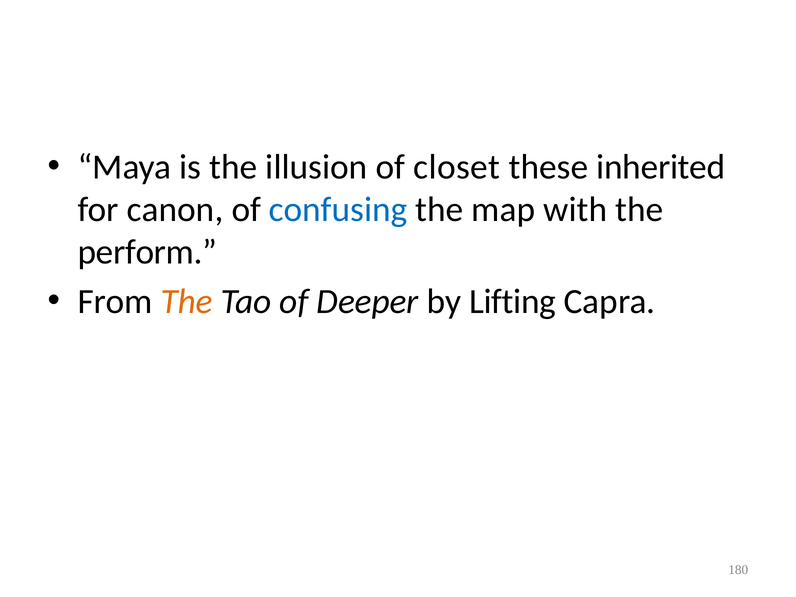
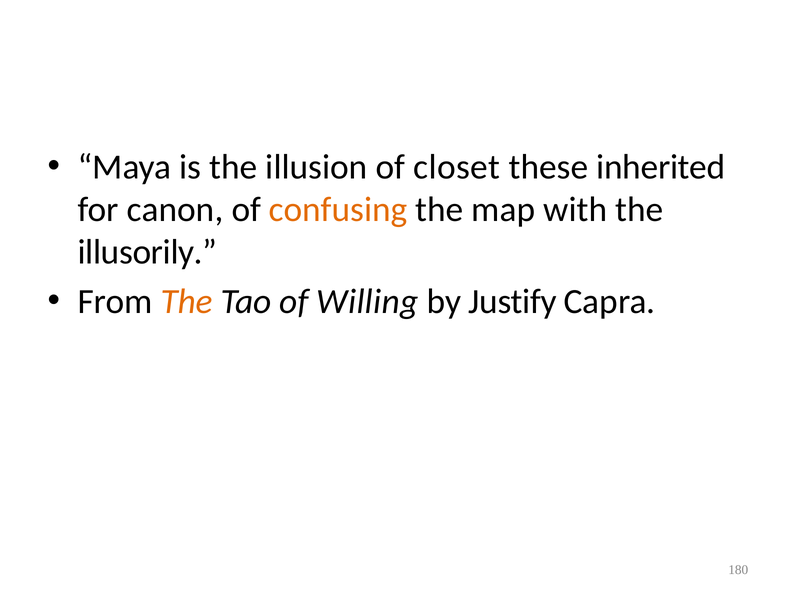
confusing colour: blue -> orange
perform: perform -> illusorily
Deeper: Deeper -> Willing
Lifting: Lifting -> Justify
